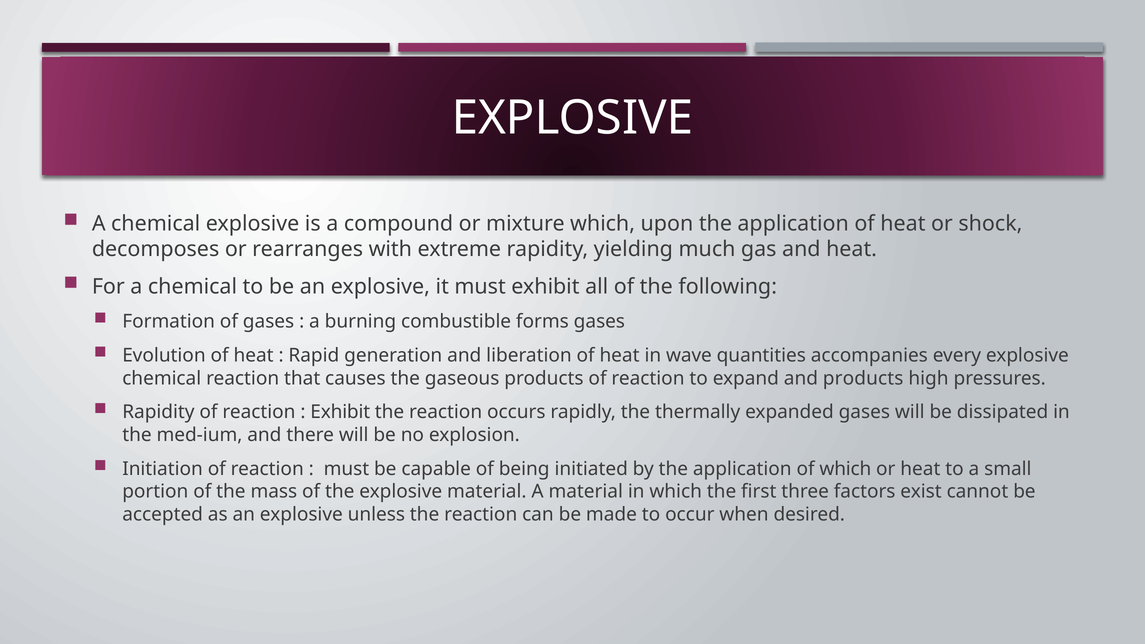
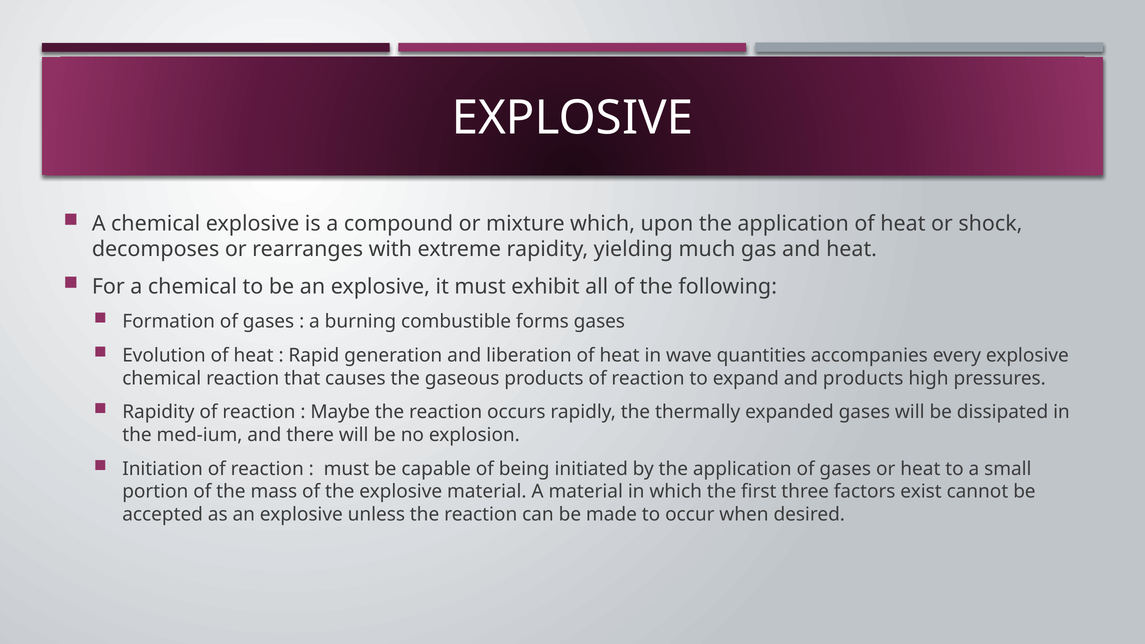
Exhibit at (340, 412): Exhibit -> Maybe
application of which: which -> gases
